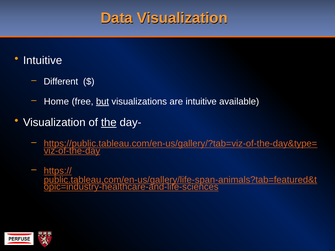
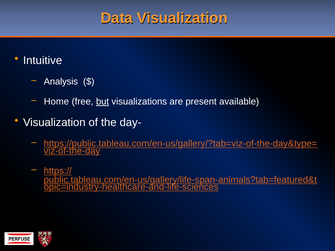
Different: Different -> Analysis
are intuitive: intuitive -> present
the underline: present -> none
